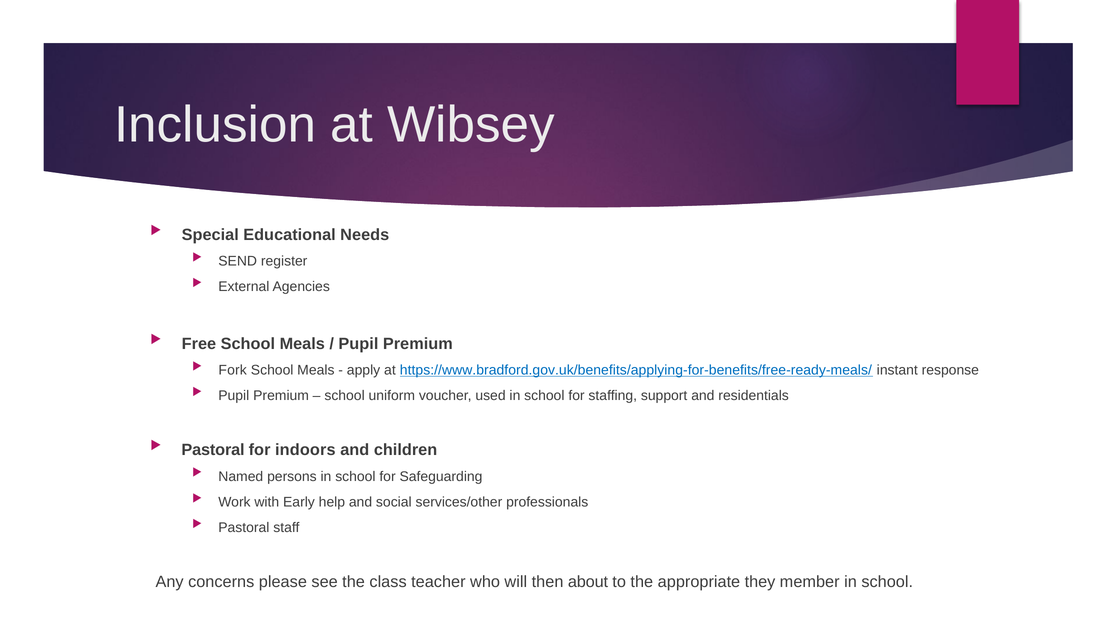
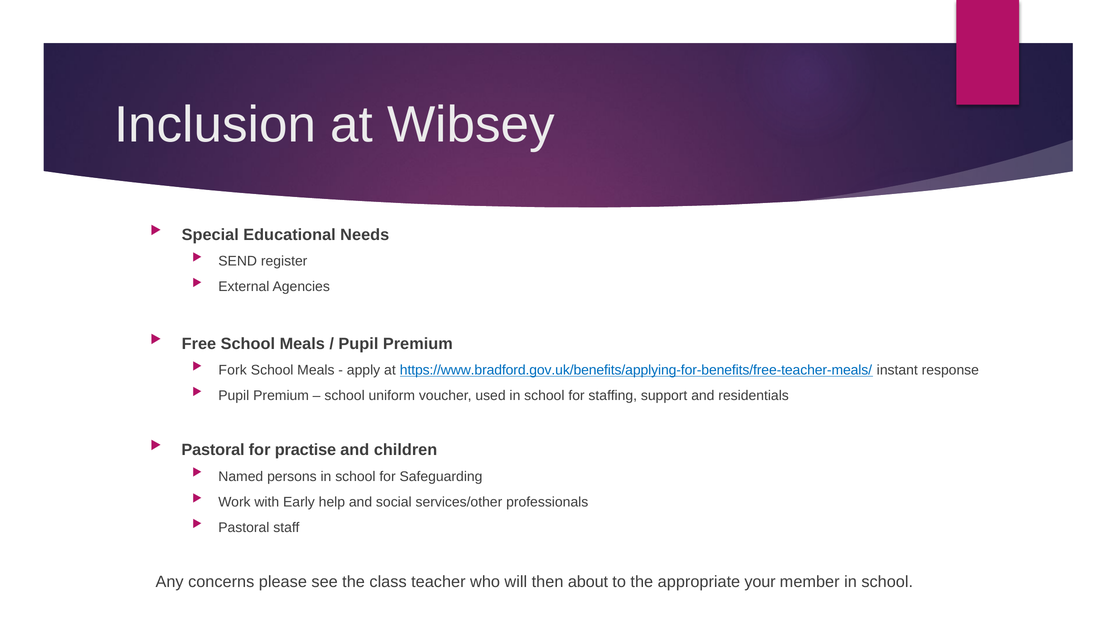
https://www.bradford.gov.uk/benefits/applying-for-benefits/free-ready-meals/: https://www.bradford.gov.uk/benefits/applying-for-benefits/free-ready-meals/ -> https://www.bradford.gov.uk/benefits/applying-for-benefits/free-teacher-meals/
indoors: indoors -> practise
they: they -> your
